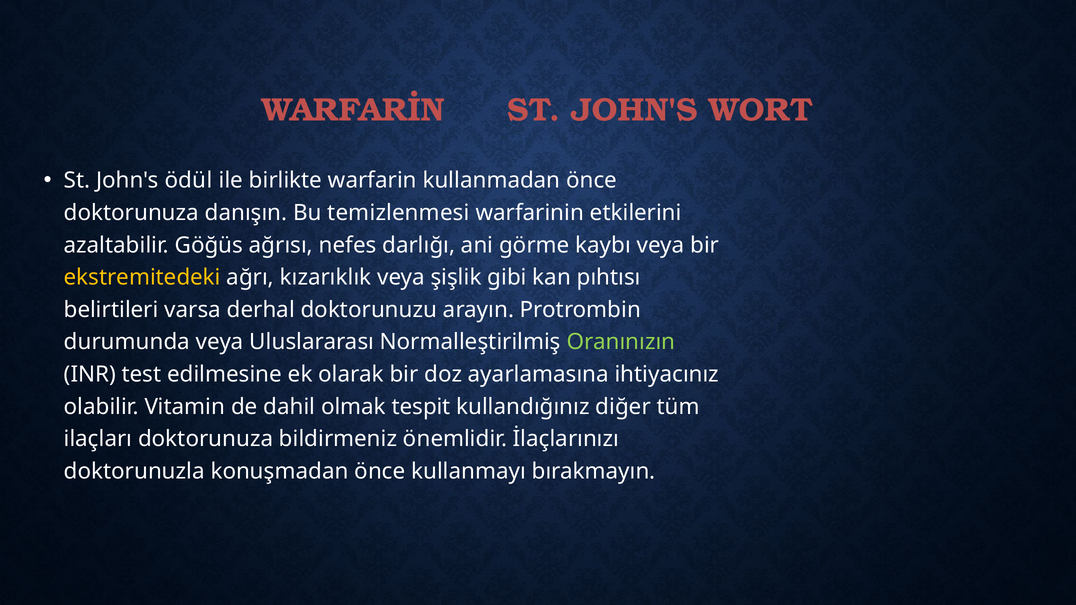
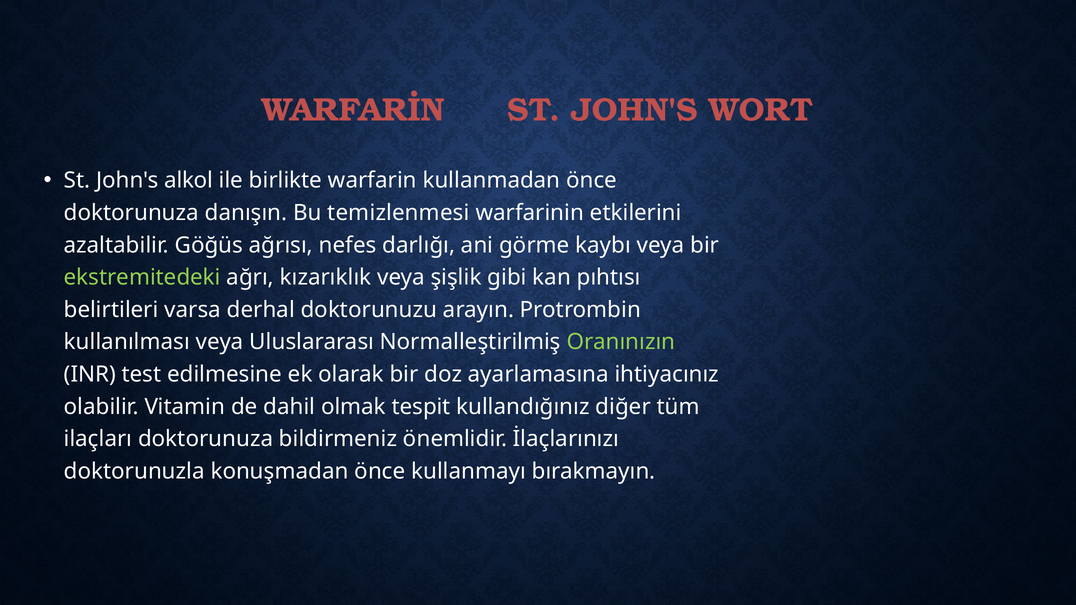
ödül: ödül -> alkol
ekstremitedeki colour: yellow -> light green
durumunda: durumunda -> kullanılması
